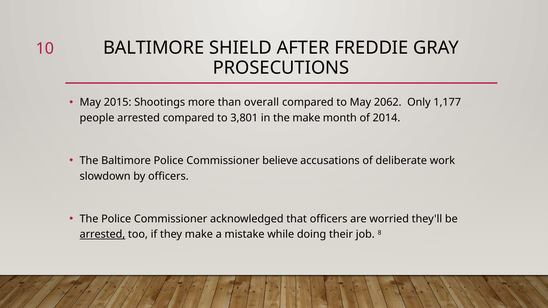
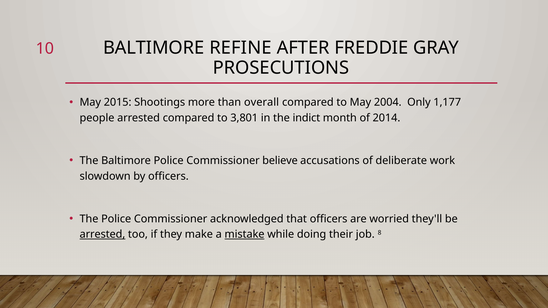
SHIELD: SHIELD -> REFINE
2062: 2062 -> 2004
the make: make -> indict
mistake underline: none -> present
